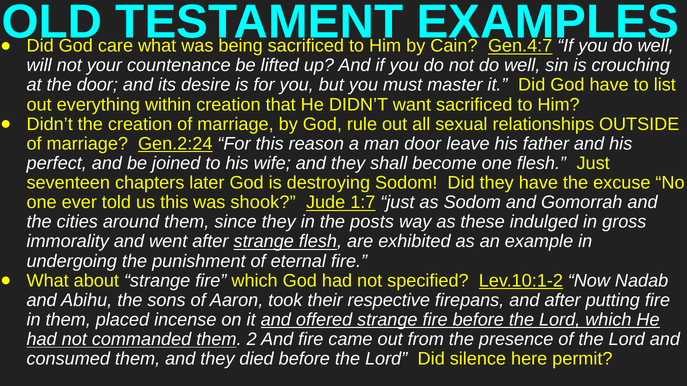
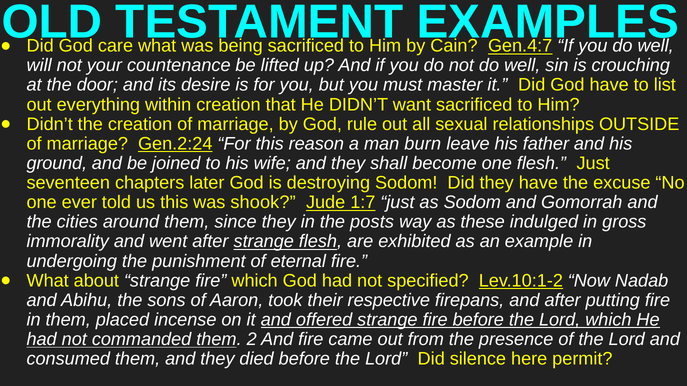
man door: door -> burn
perfect: perfect -> ground
